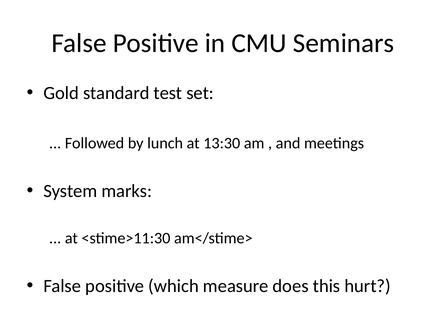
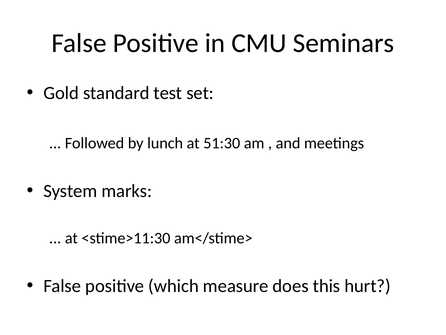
13:30: 13:30 -> 51:30
